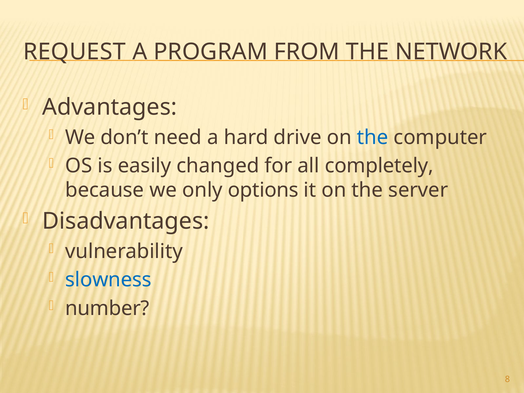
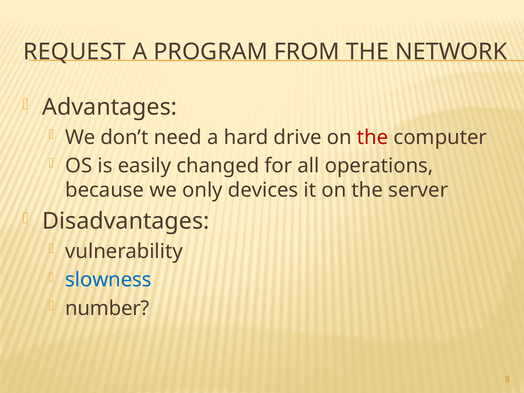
the at (373, 137) colour: blue -> red
completely: completely -> operations
options: options -> devices
